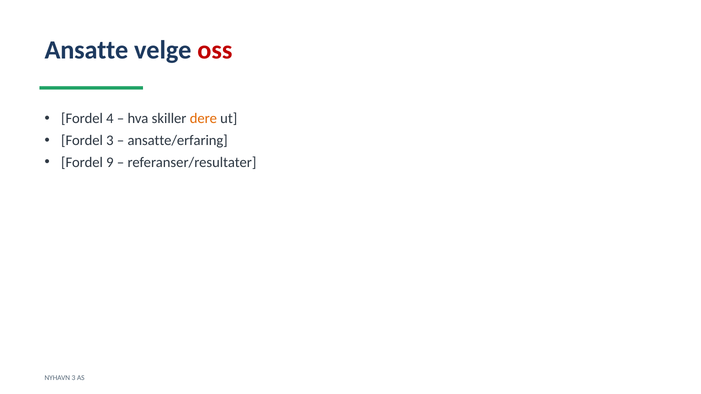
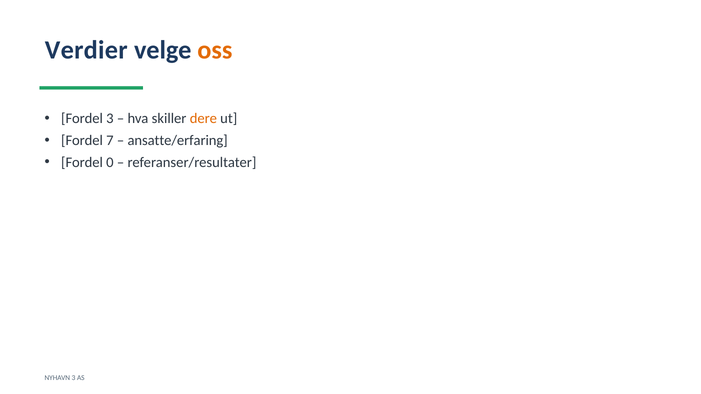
Ansatte: Ansatte -> Verdier
oss colour: red -> orange
Fordel 4: 4 -> 3
Fordel 3: 3 -> 7
9: 9 -> 0
